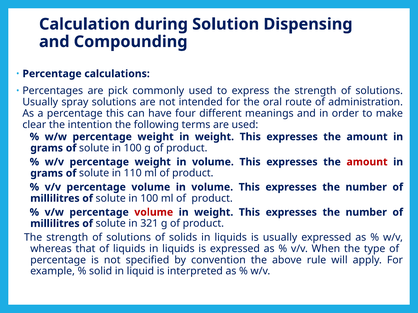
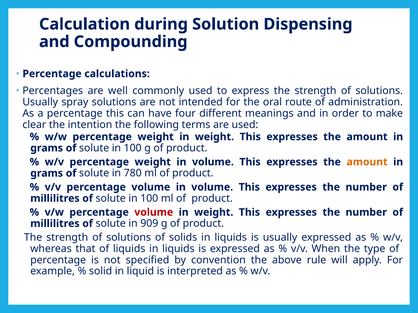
pick: pick -> well
amount at (367, 162) colour: red -> orange
110: 110 -> 780
321: 321 -> 909
